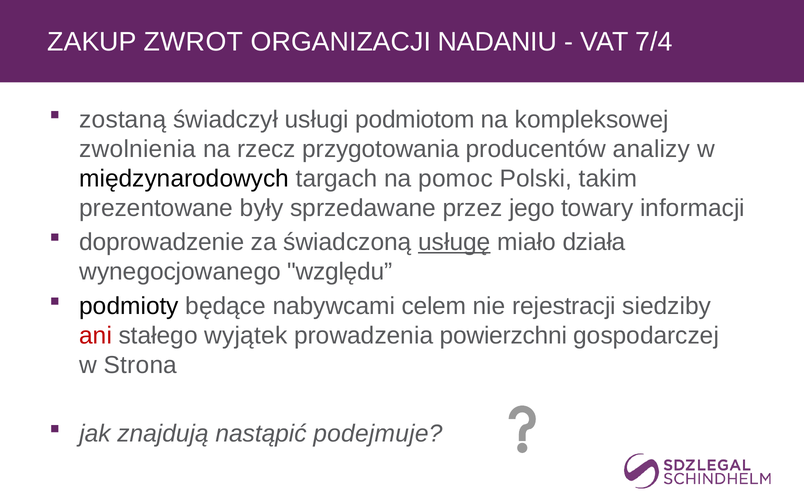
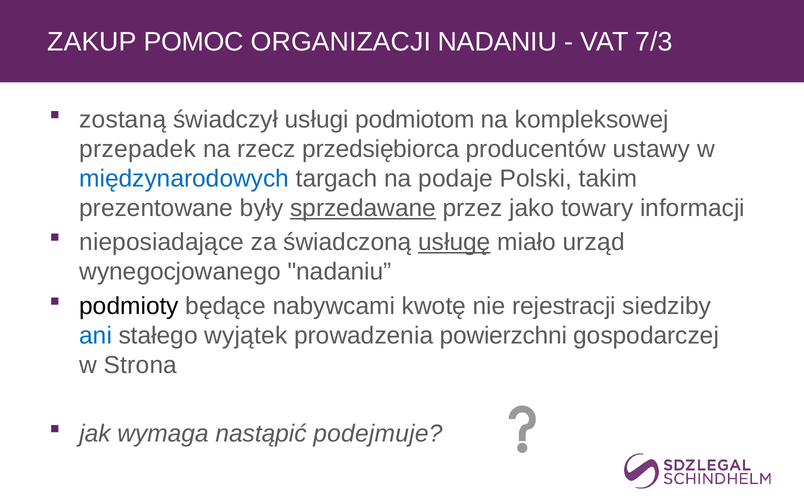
ZWROT: ZWROT -> POMOC
7/4: 7/4 -> 7/3
zwolnienia: zwolnienia -> przepadek
przygotowania: przygotowania -> przedsiębiorca
analizy: analizy -> ustawy
międzynarodowych colour: black -> blue
pomoc: pomoc -> podaje
sprzedawane underline: none -> present
jego: jego -> jako
doprowadzenie: doprowadzenie -> nieposiadające
działa: działa -> urząd
wynegocjowanego względu: względu -> nadaniu
celem: celem -> kwotę
ani colour: red -> blue
znajdują: znajdują -> wymaga
